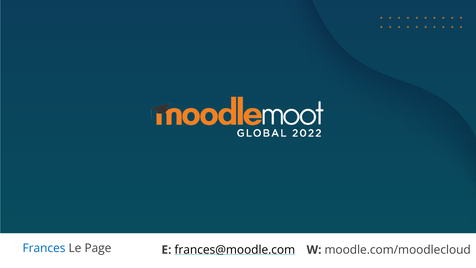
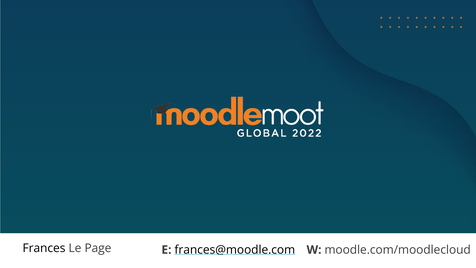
Frances colour: blue -> black
